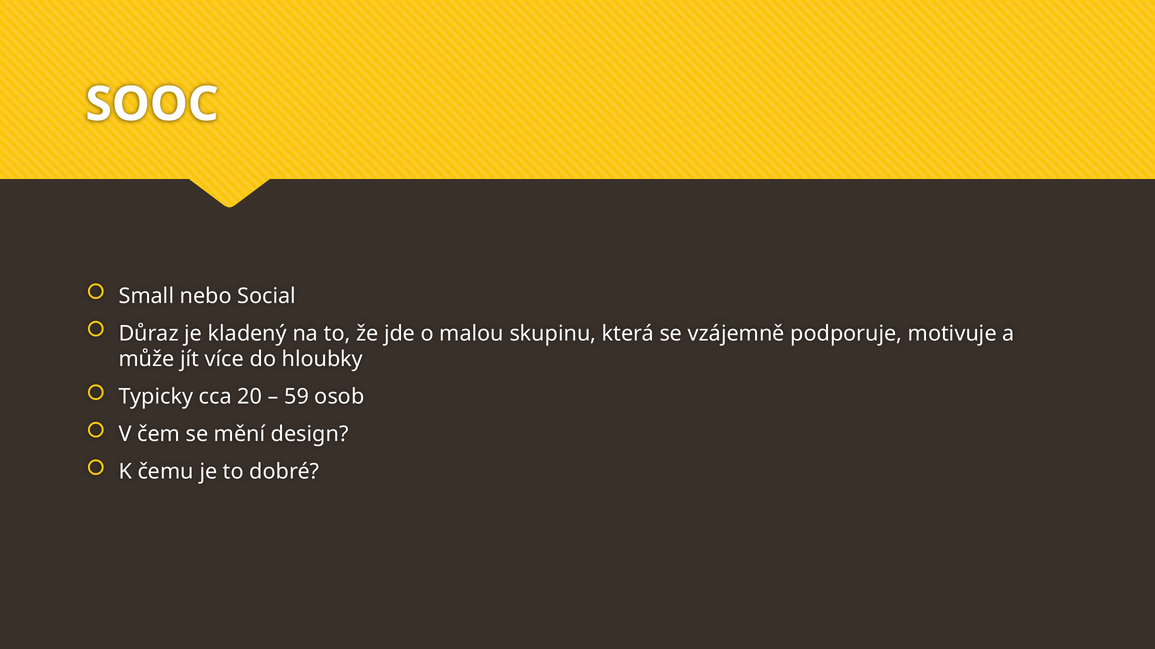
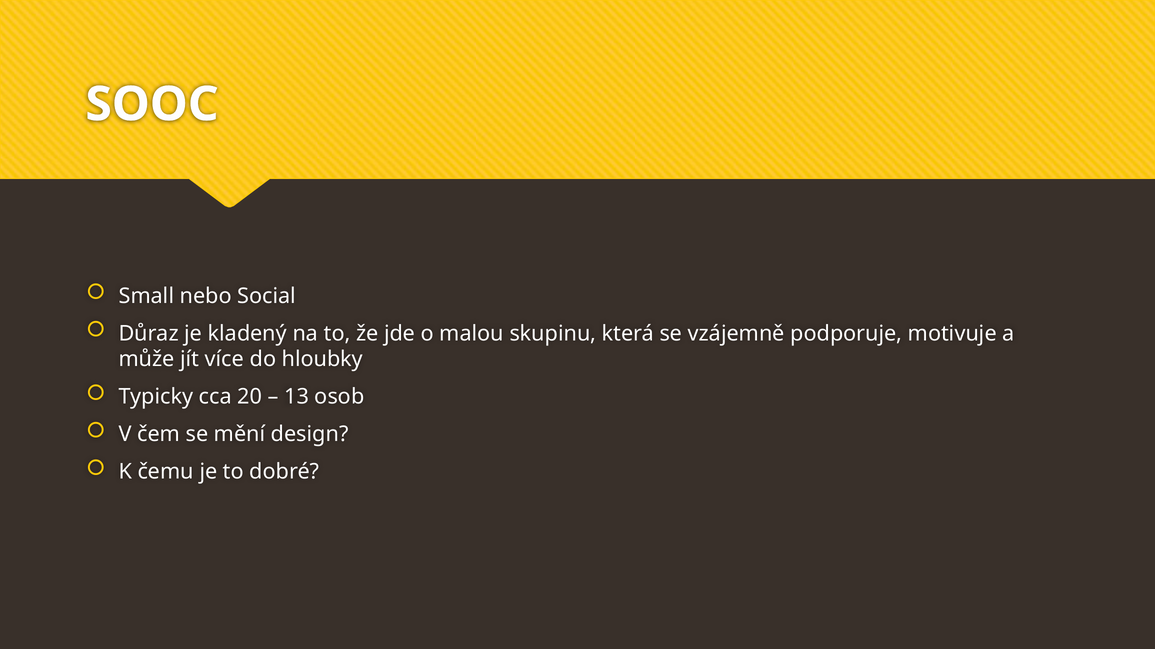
59: 59 -> 13
